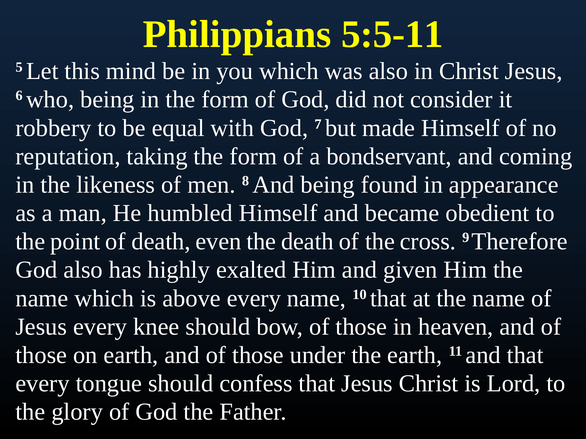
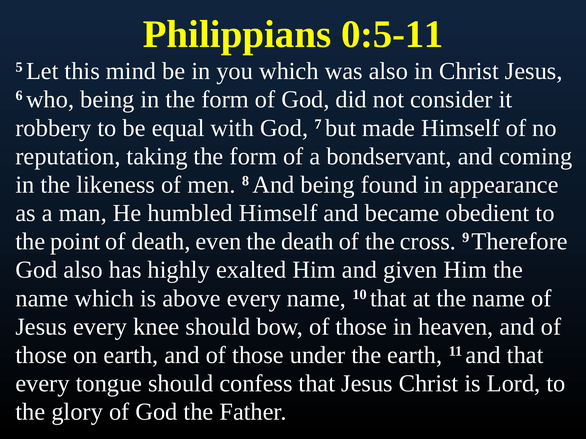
5:5-11: 5:5-11 -> 0:5-11
